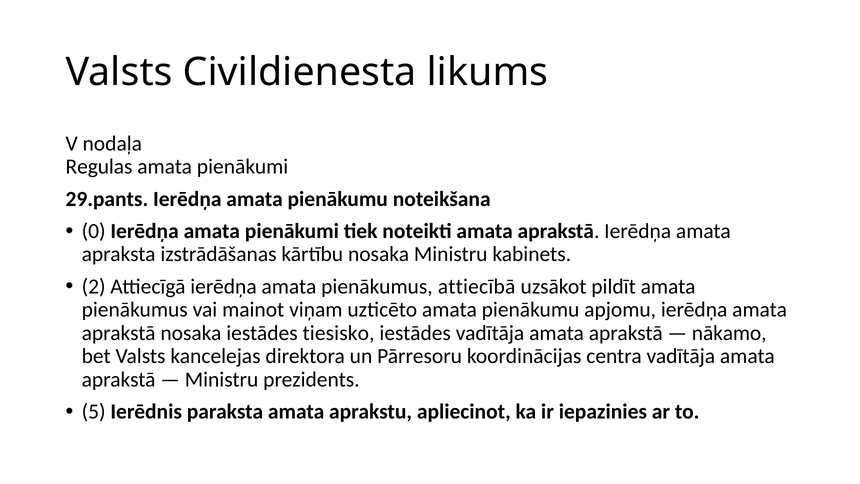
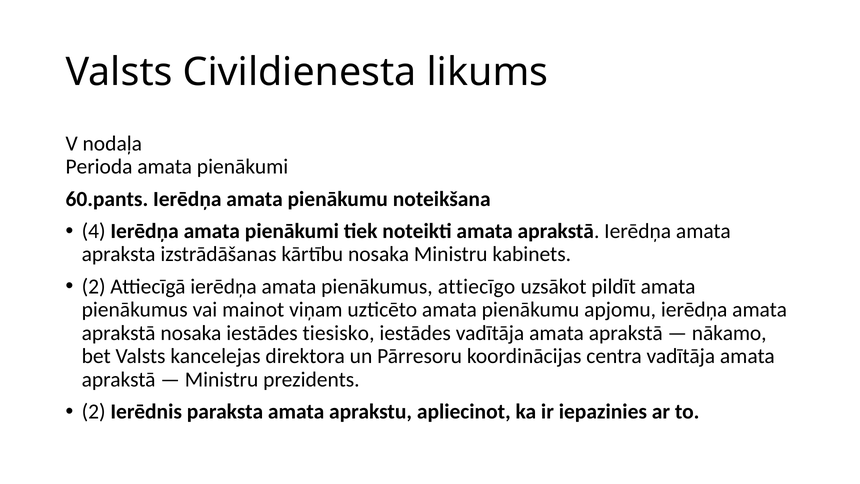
Regulas: Regulas -> Perioda
29.pants: 29.pants -> 60.pants
0: 0 -> 4
attiecībā: attiecībā -> attiecīgo
5 at (94, 411): 5 -> 2
